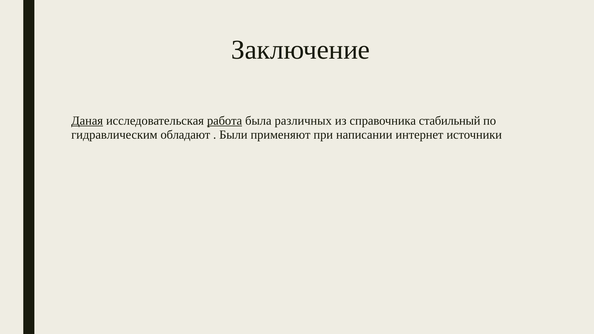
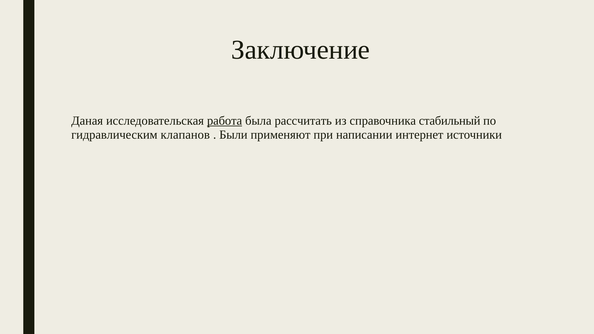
Даная underline: present -> none
различных: различных -> рассчитать
обладают: обладают -> клапанов
